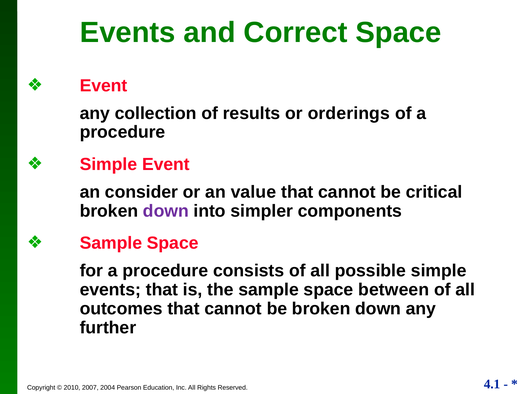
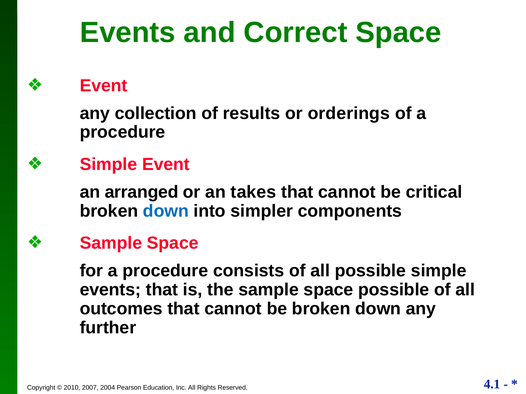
consider: consider -> arranged
value: value -> takes
down at (166, 211) colour: purple -> blue
space between: between -> possible
